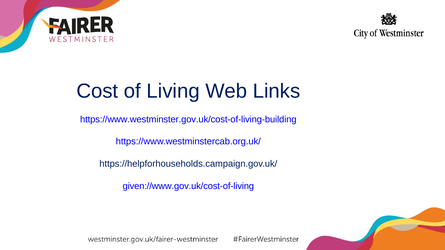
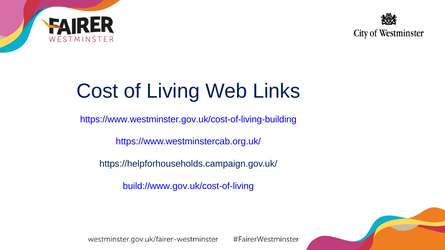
given://www.gov.uk/cost-of-living: given://www.gov.uk/cost-of-living -> build://www.gov.uk/cost-of-living
